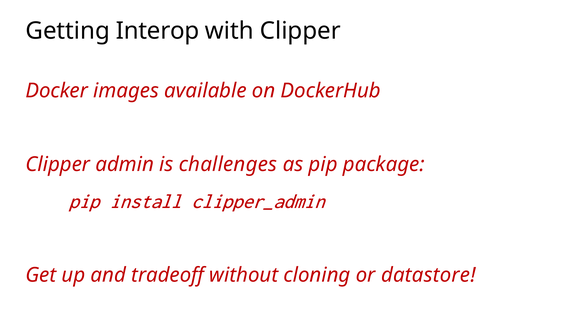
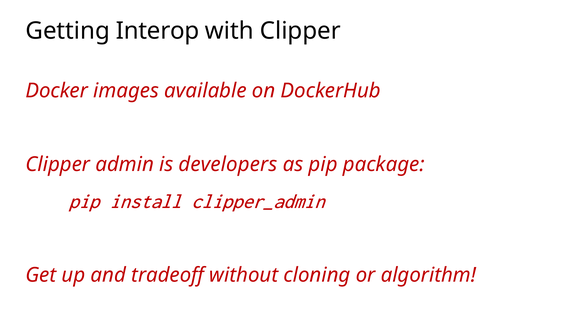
challenges: challenges -> developers
datastore: datastore -> algorithm
